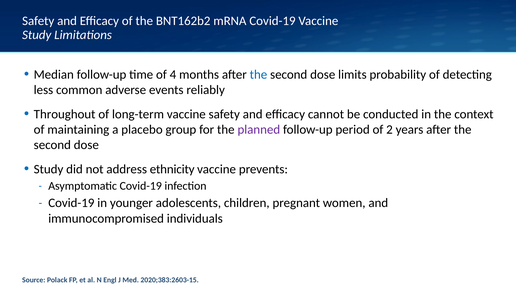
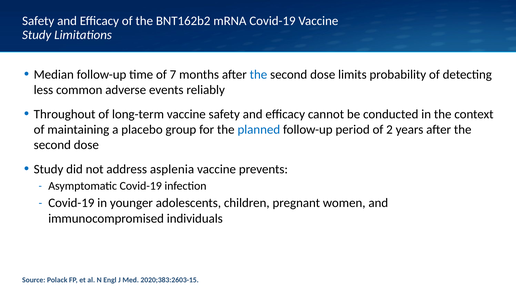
4: 4 -> 7
planned colour: purple -> blue
ethnicity: ethnicity -> asplenia
